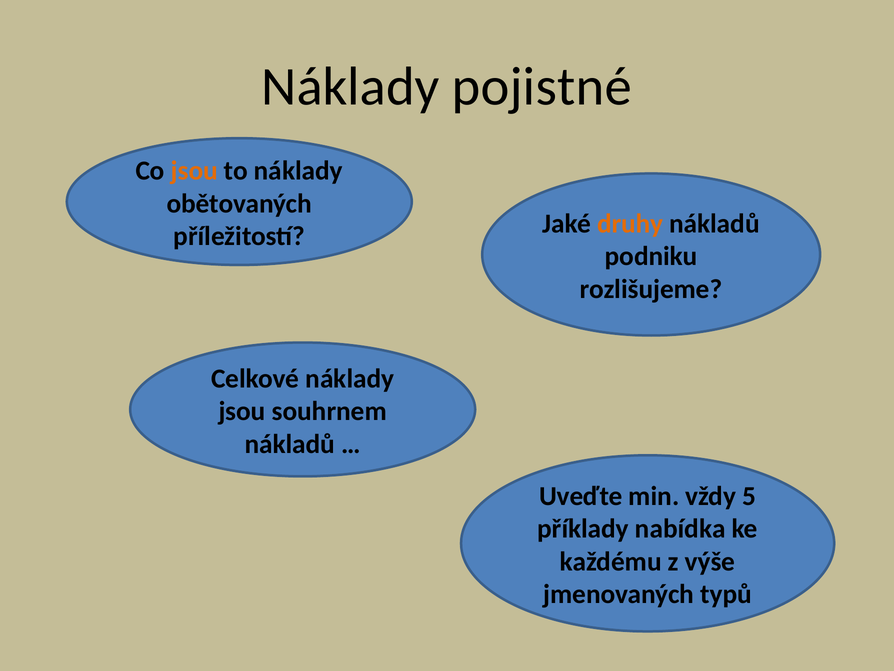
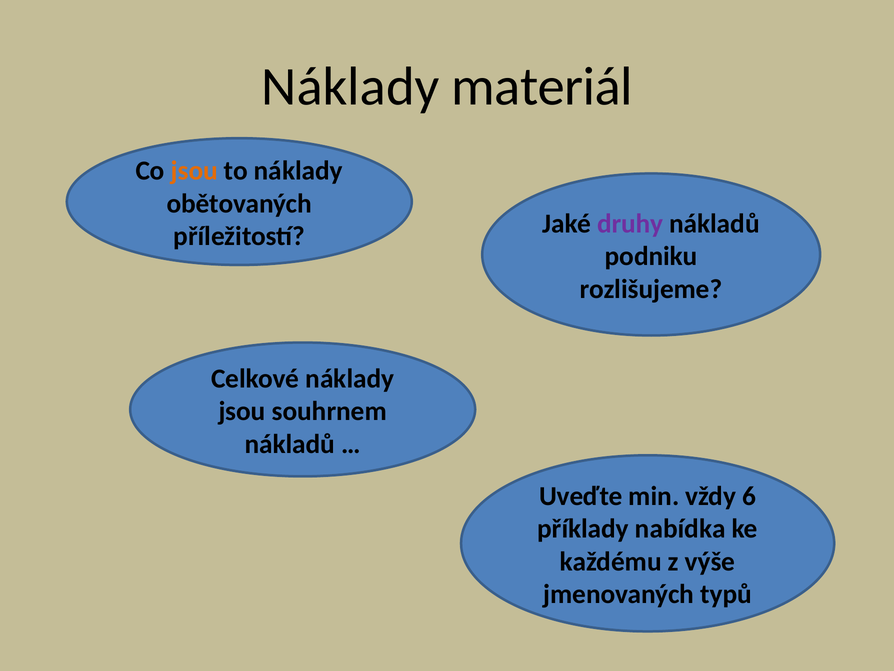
pojistné: pojistné -> materiál
druhy colour: orange -> purple
5: 5 -> 6
